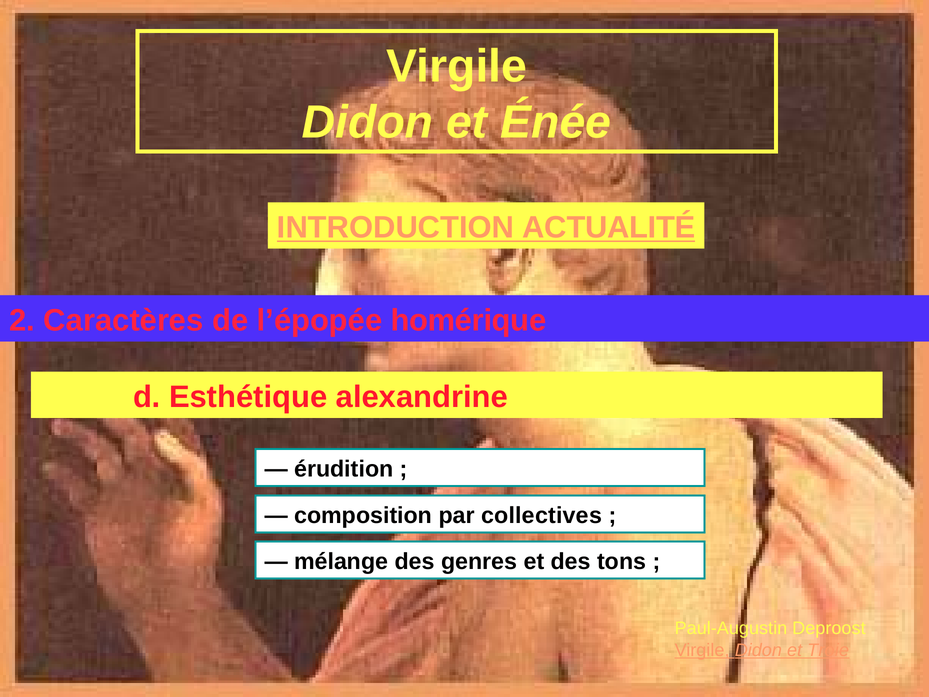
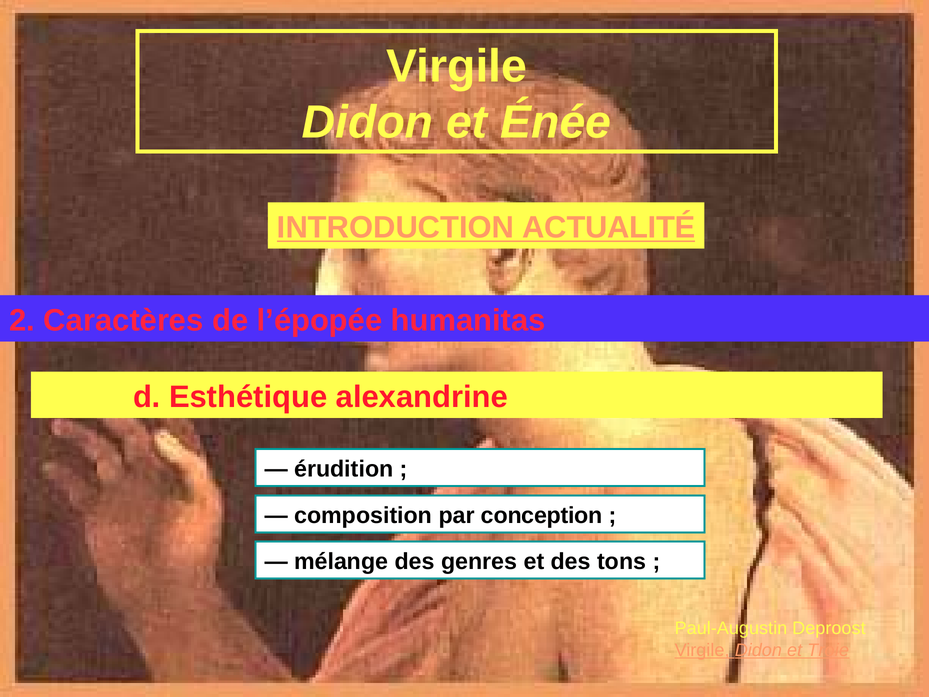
homérique: homérique -> humanitas
collectives: collectives -> conception
